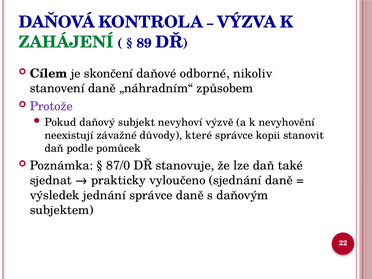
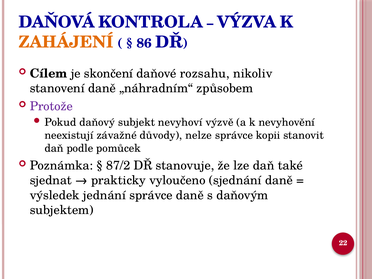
ZAHÁJENÍ colour: green -> orange
89: 89 -> 86
odborné: odborné -> rozsahu
které: které -> nelze
87/0: 87/0 -> 87/2
